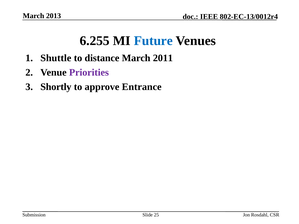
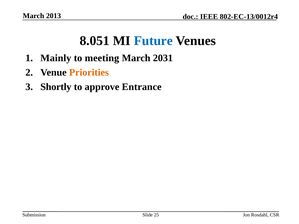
6.255: 6.255 -> 8.051
Shuttle: Shuttle -> Mainly
distance: distance -> meeting
2011: 2011 -> 2031
Priorities colour: purple -> orange
